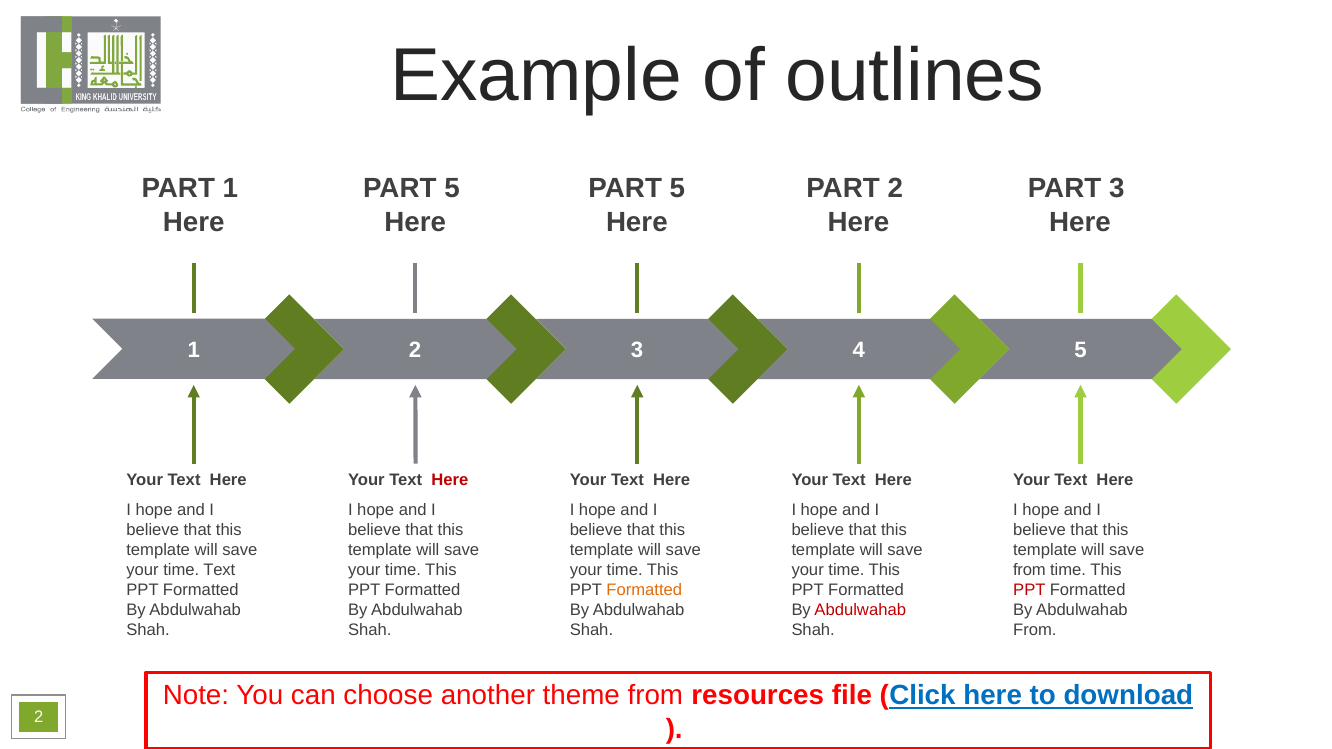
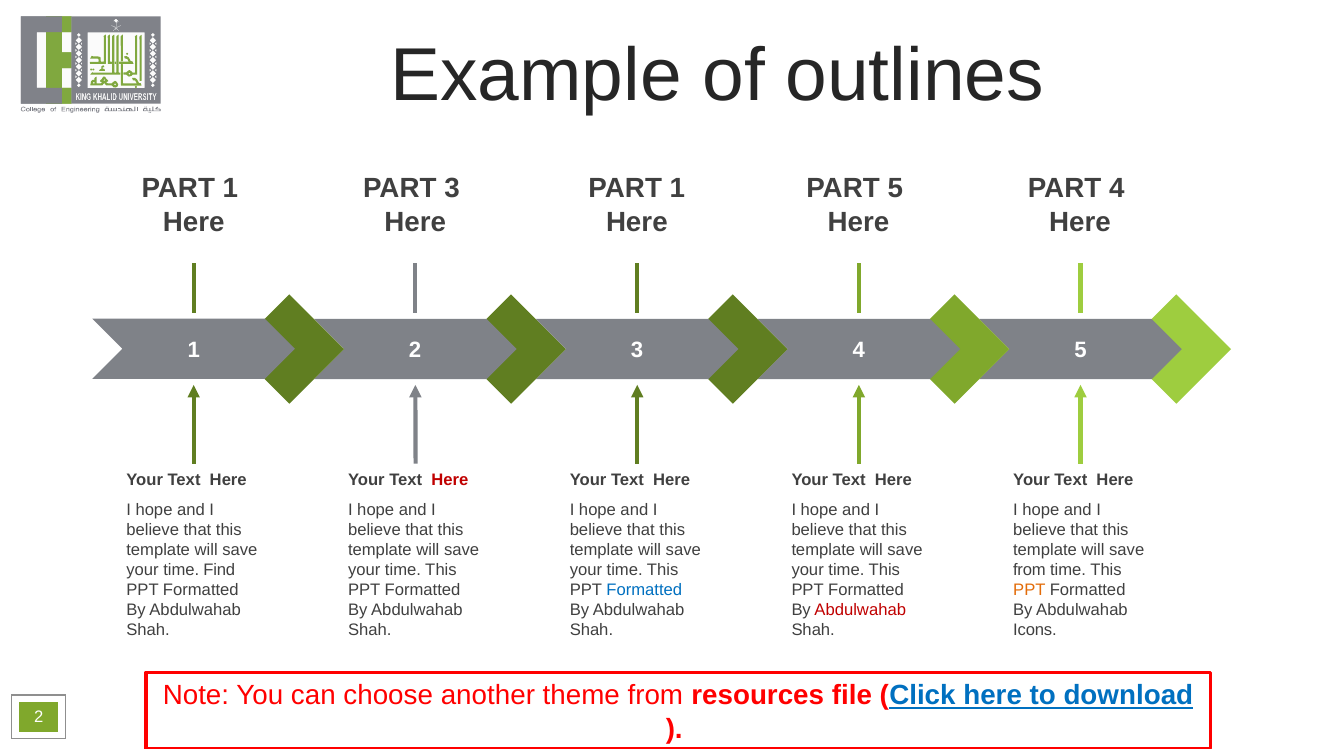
5 at (452, 189): 5 -> 3
5 at (677, 189): 5 -> 1
PART 2: 2 -> 5
PART 3: 3 -> 4
time Text: Text -> Find
Formatted at (644, 590) colour: orange -> blue
PPT at (1029, 590) colour: red -> orange
From at (1035, 630): From -> Icons
